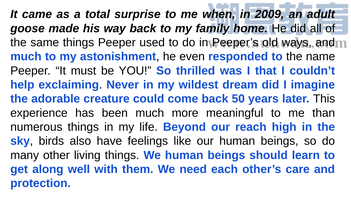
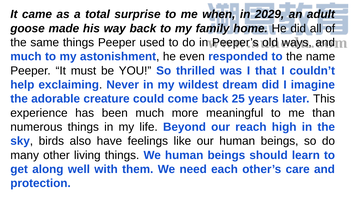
2009: 2009 -> 2029
50: 50 -> 25
